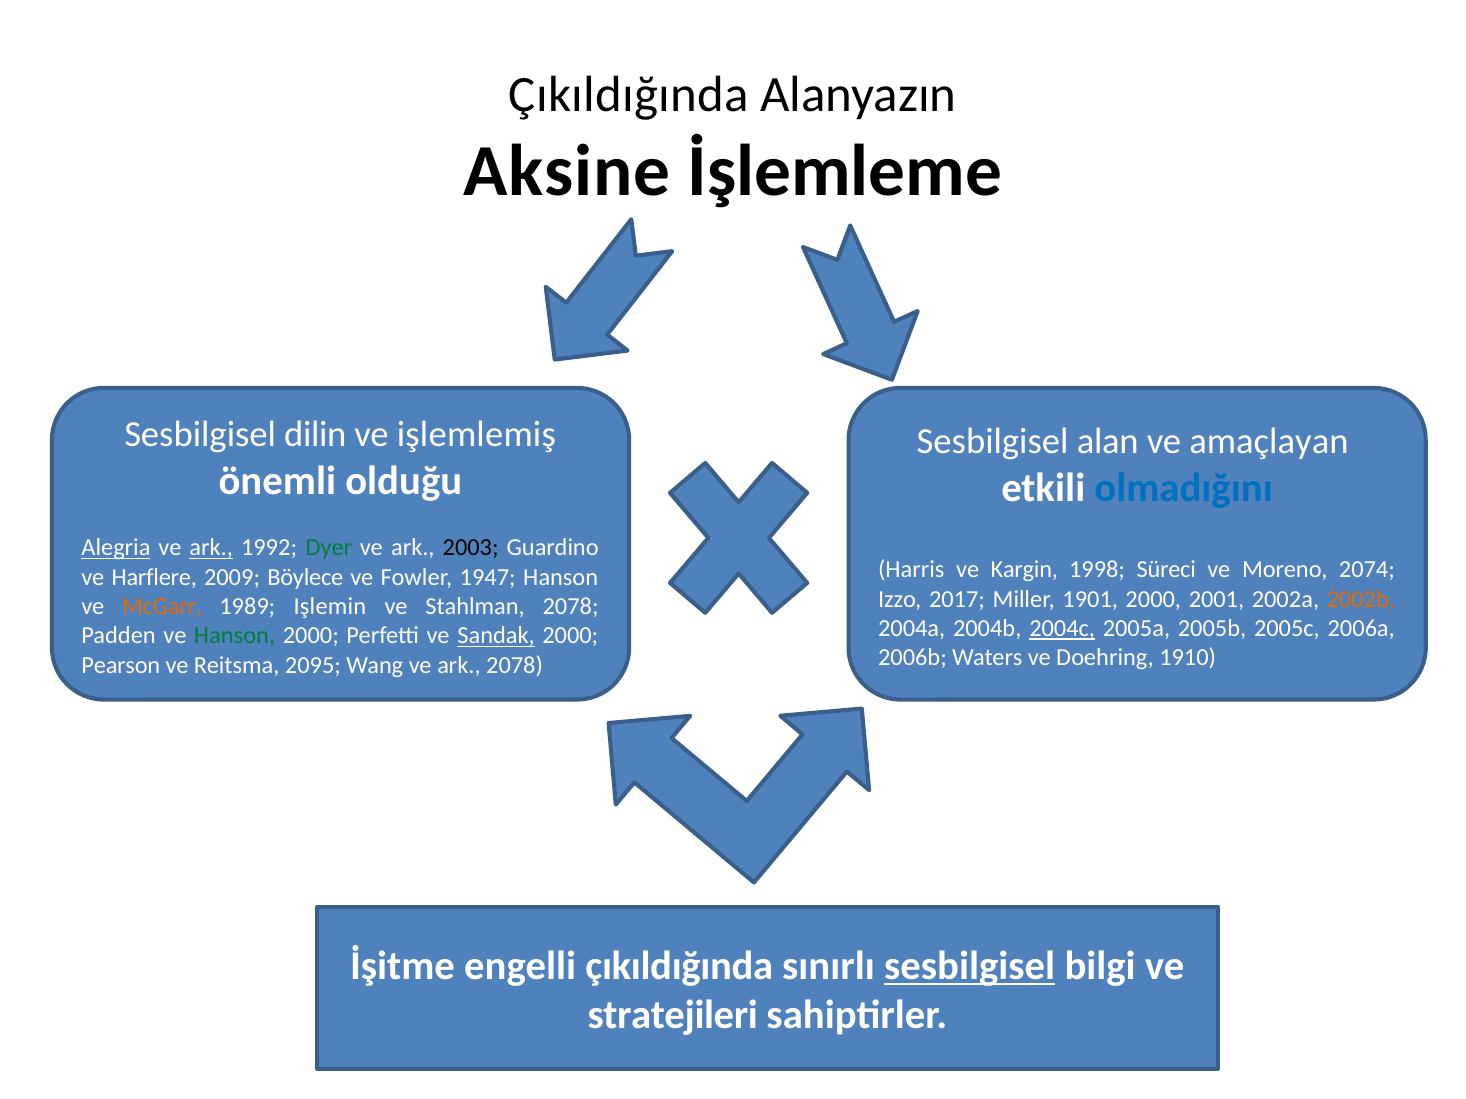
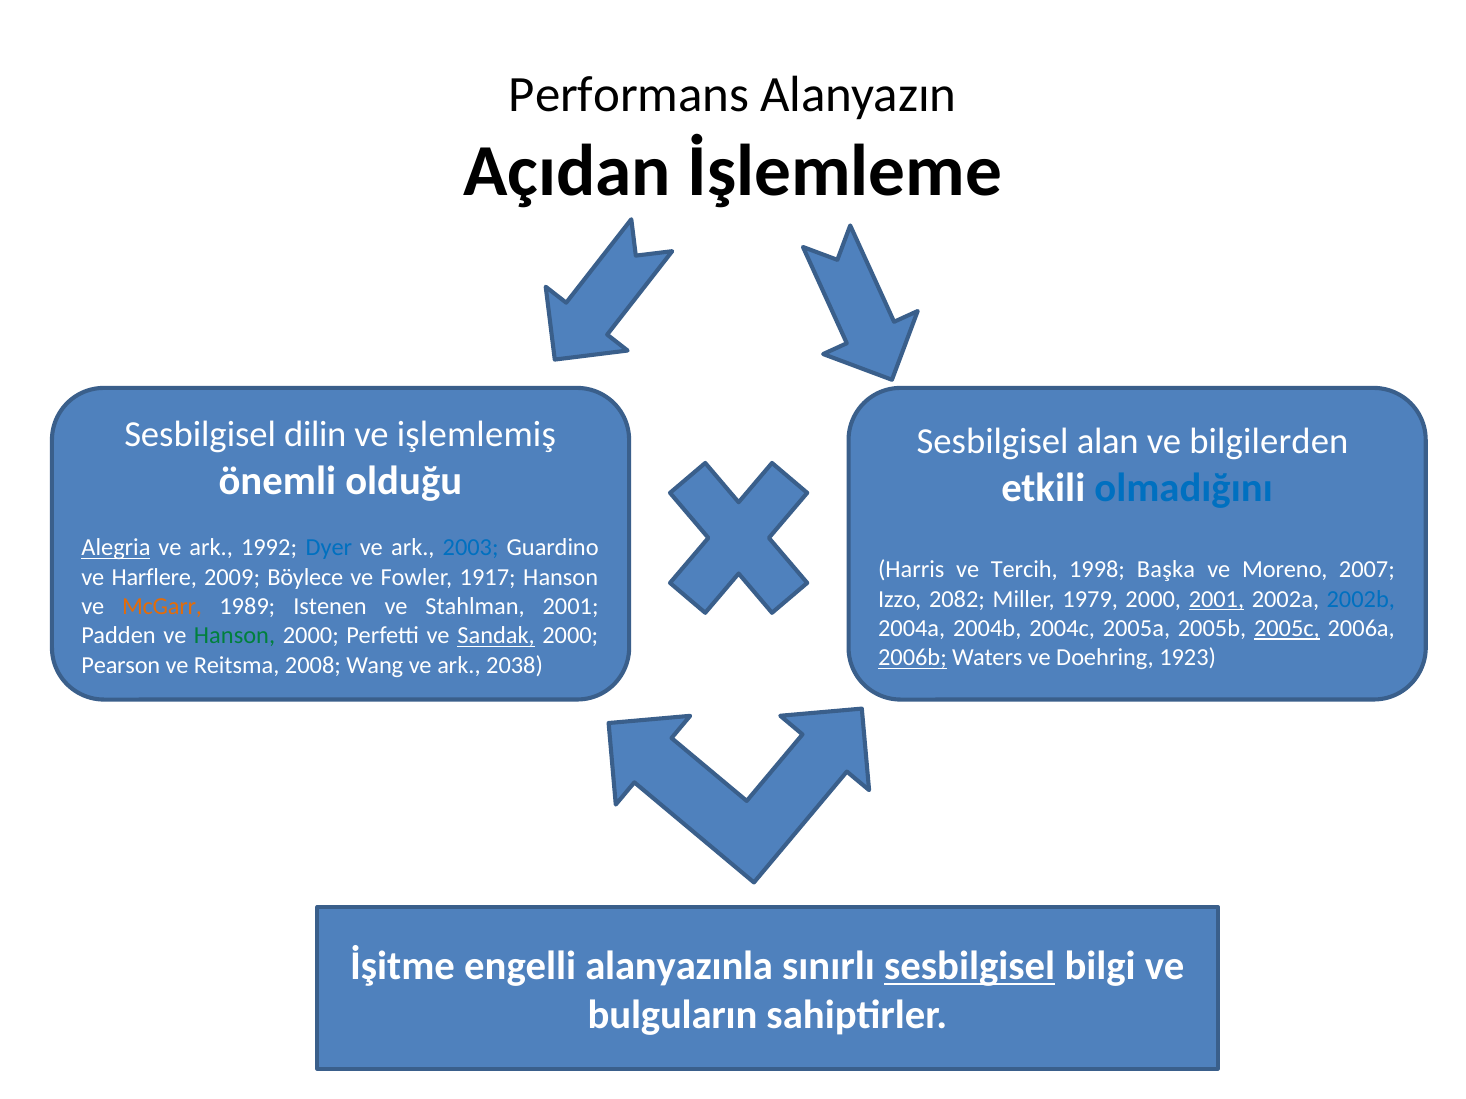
Çıkıldığında at (629, 95): Çıkıldığında -> Performans
Aksine: Aksine -> Açıdan
amaçlayan: amaçlayan -> bilgilerden
ark at (211, 548) underline: present -> none
Dyer colour: green -> blue
2003 colour: black -> blue
Kargin: Kargin -> Tercih
Süreci: Süreci -> Başka
2074: 2074 -> 2007
1947: 1947 -> 1917
2017: 2017 -> 2082
1901: 1901 -> 1979
2001 at (1216, 599) underline: none -> present
2002b colour: orange -> blue
Işlemin: Işlemin -> Istenen
Stahlman 2078: 2078 -> 2001
2004c underline: present -> none
2005c underline: none -> present
2006b underline: none -> present
1910: 1910 -> 1923
2095: 2095 -> 2008
ark 2078: 2078 -> 2038
engelli çıkıldığında: çıkıldığında -> alanyazınla
stratejileri: stratejileri -> bulguların
